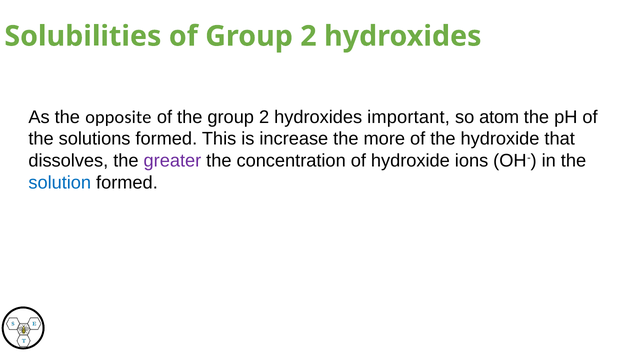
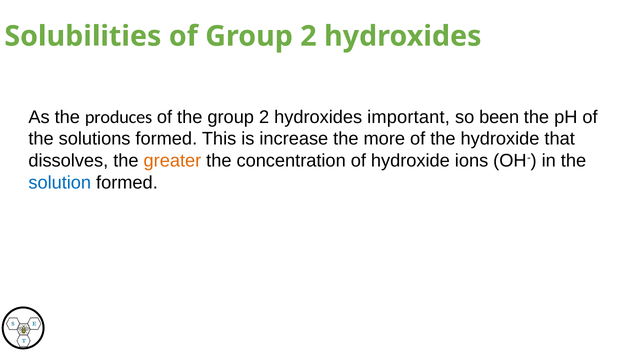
opposite: opposite -> produces
atom: atom -> been
greater colour: purple -> orange
